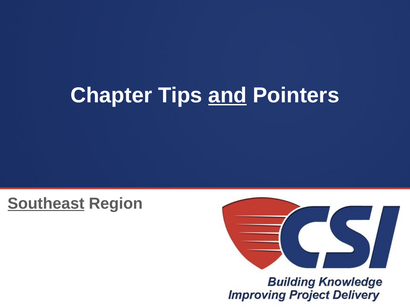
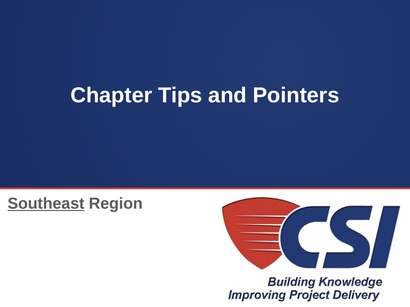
and underline: present -> none
